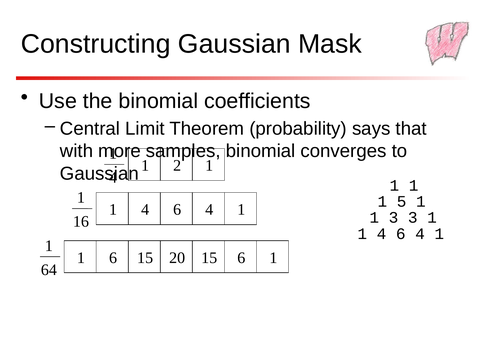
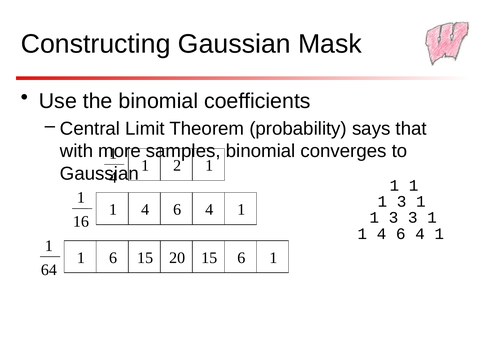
5 at (402, 201): 5 -> 3
